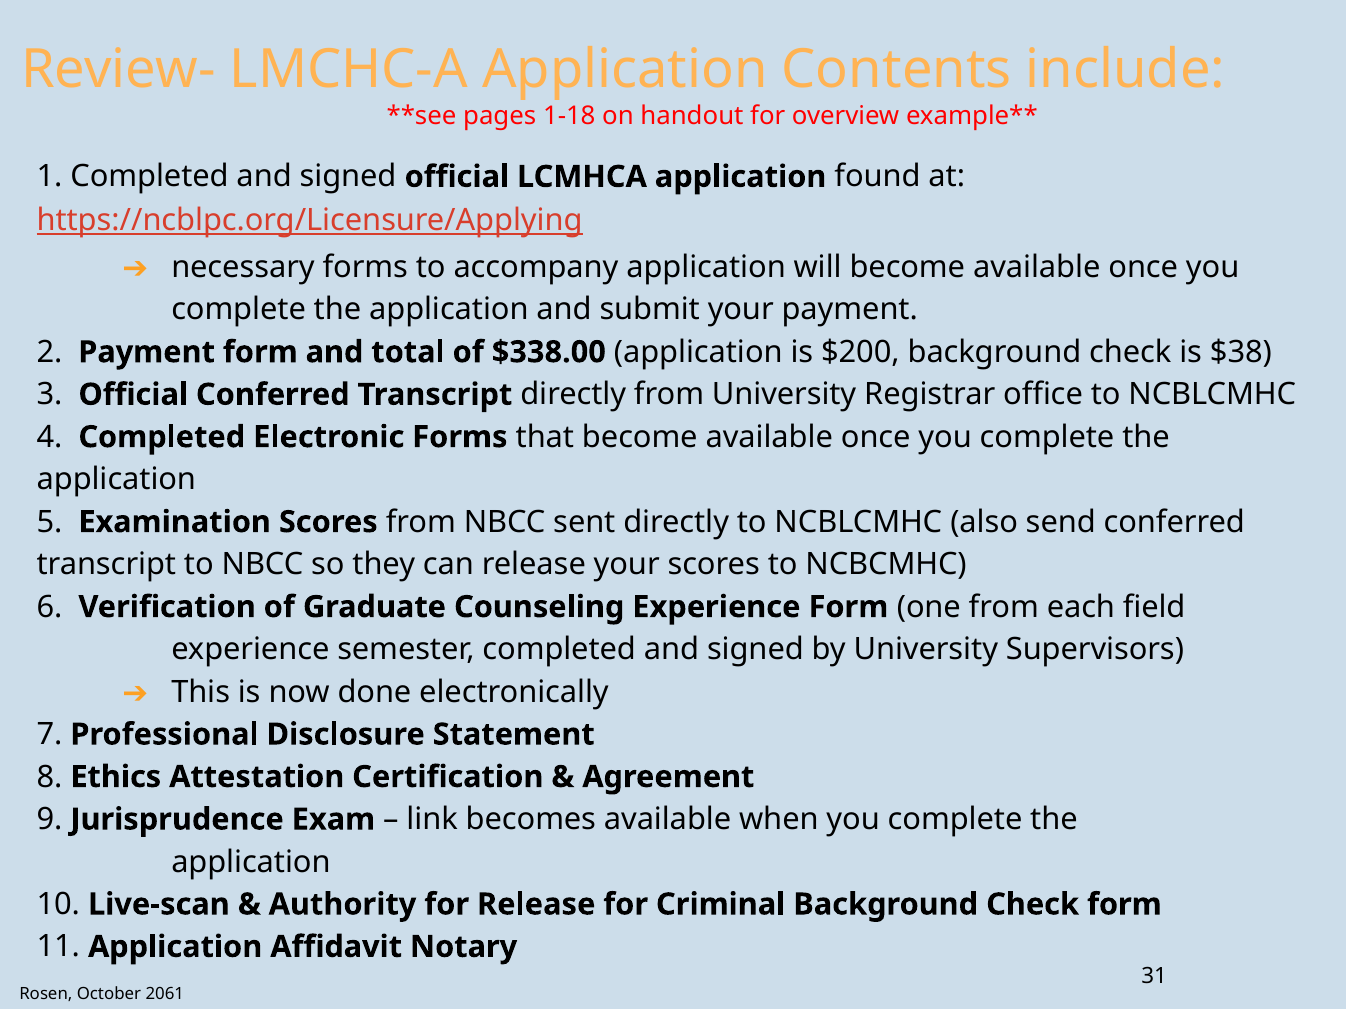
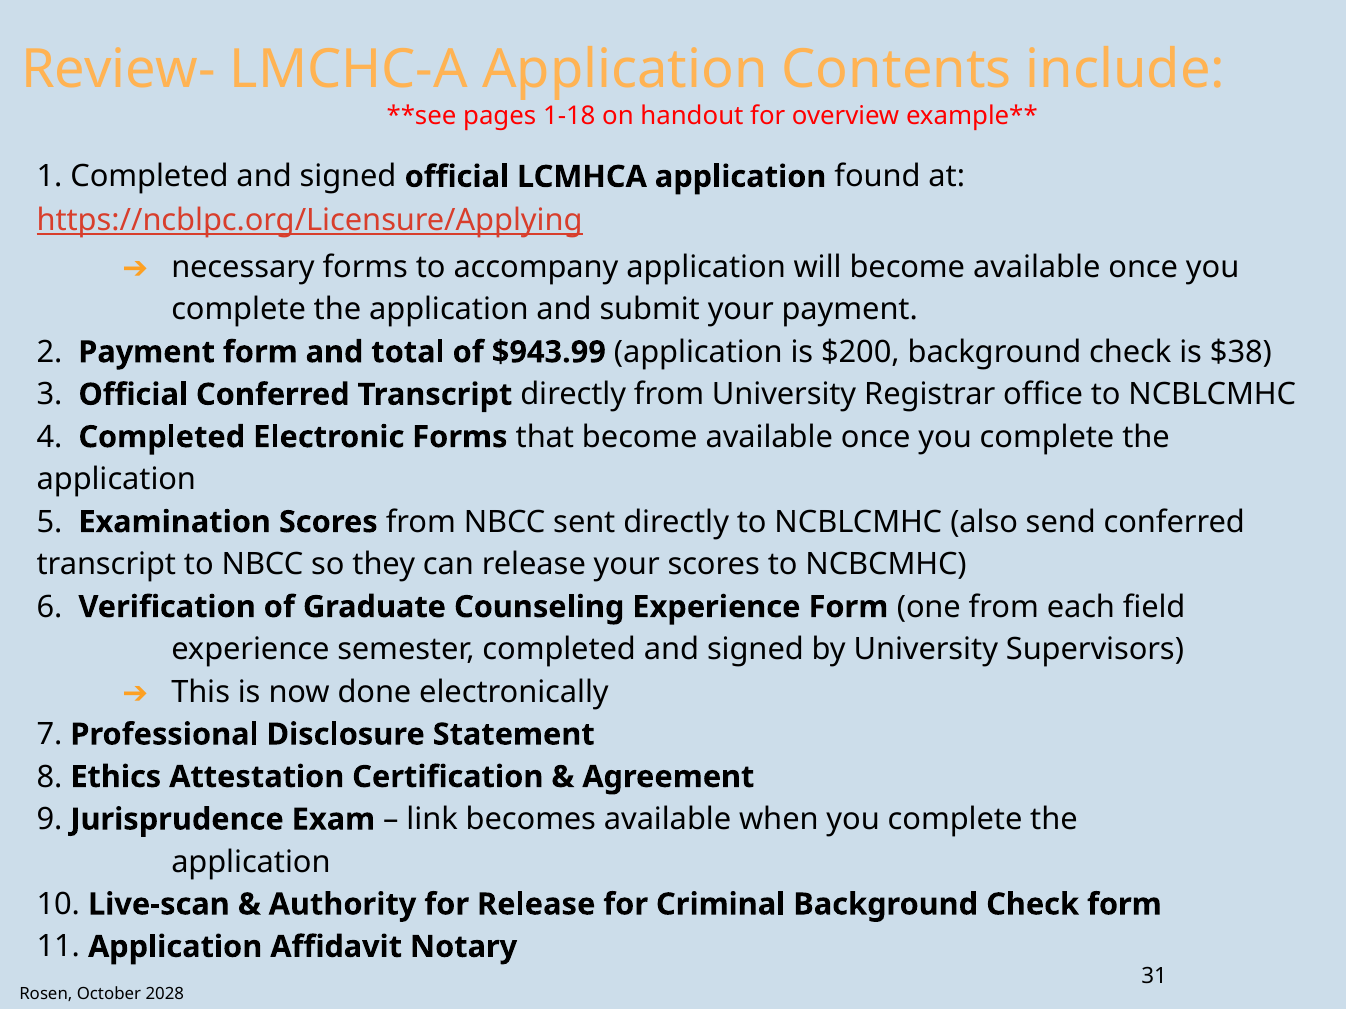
$338.00: $338.00 -> $943.99
2061: 2061 -> 2028
